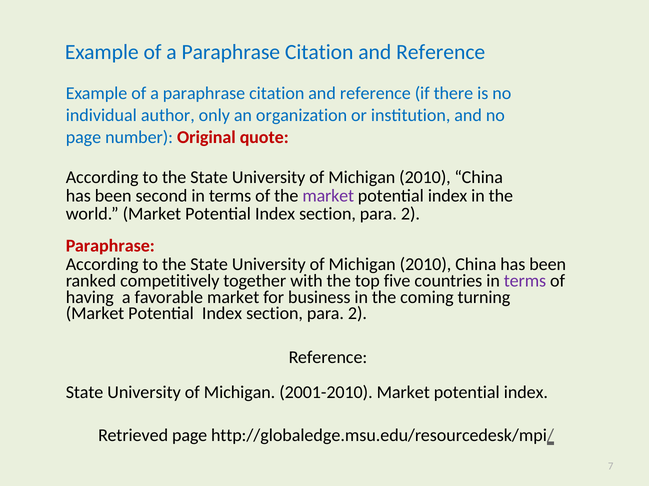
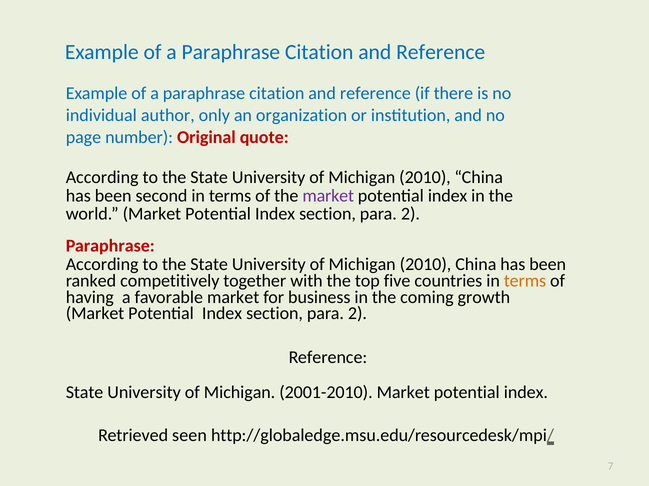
terms at (525, 281) colour: purple -> orange
turning: turning -> growth
Retrieved page: page -> seen
